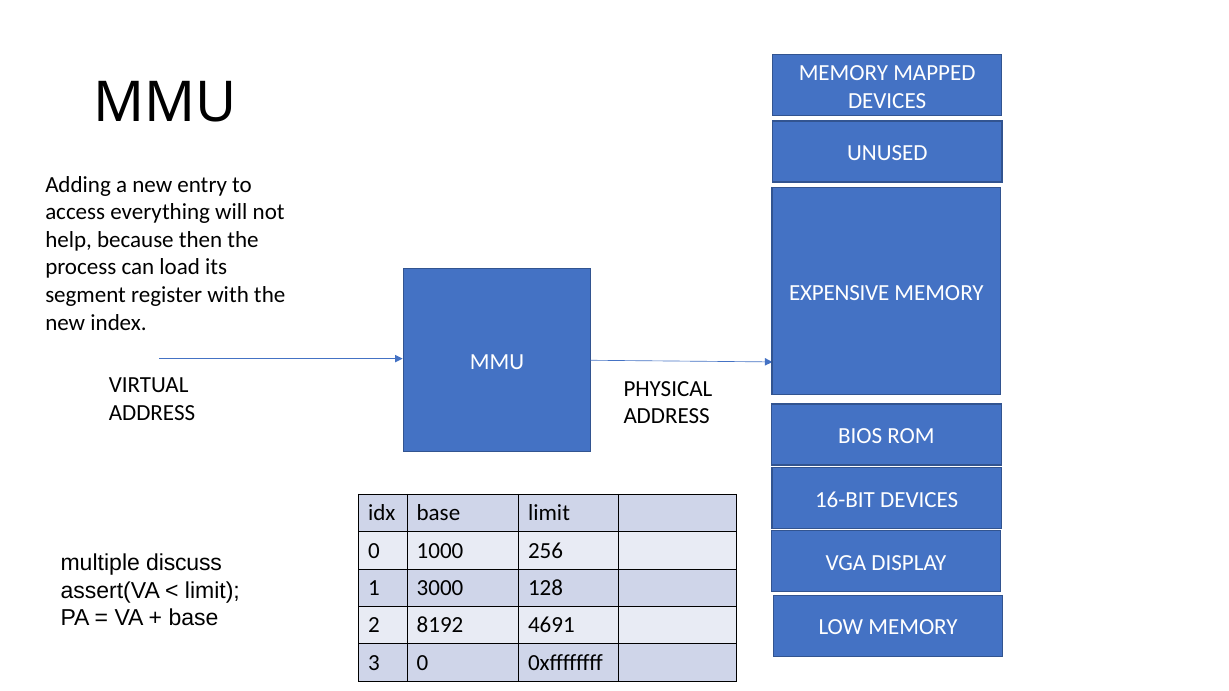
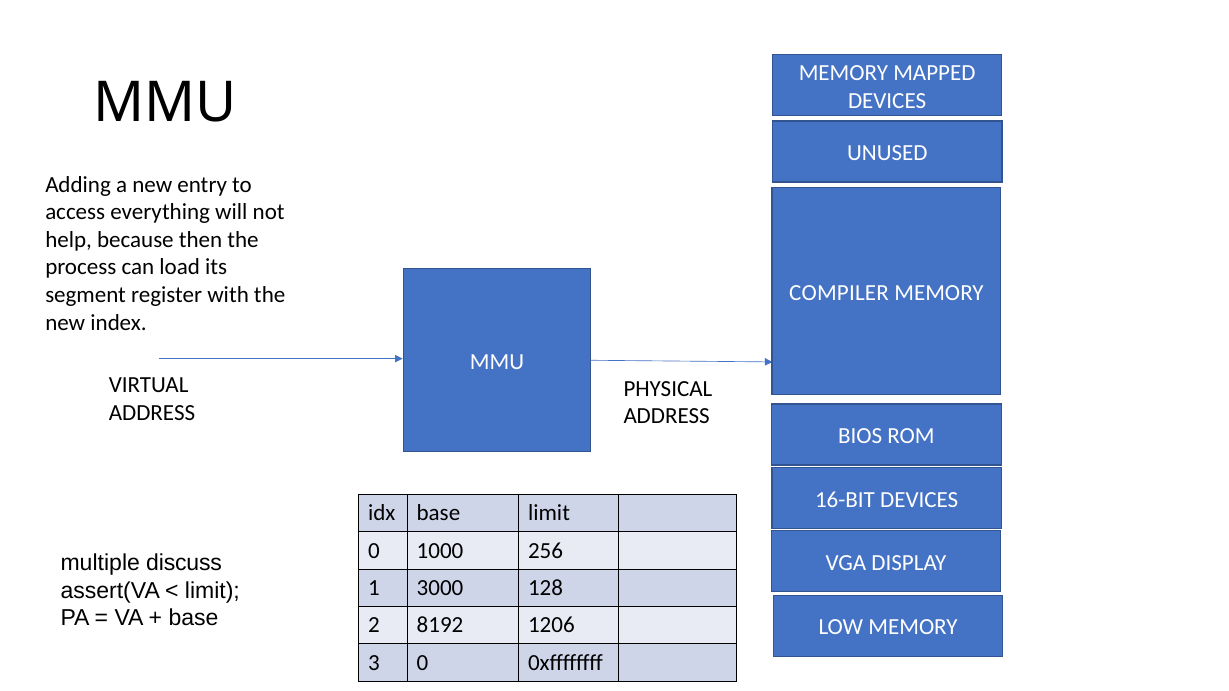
EXPENSIVE: EXPENSIVE -> COMPILER
4691: 4691 -> 1206
